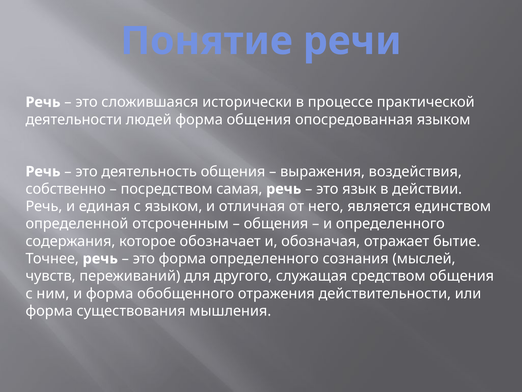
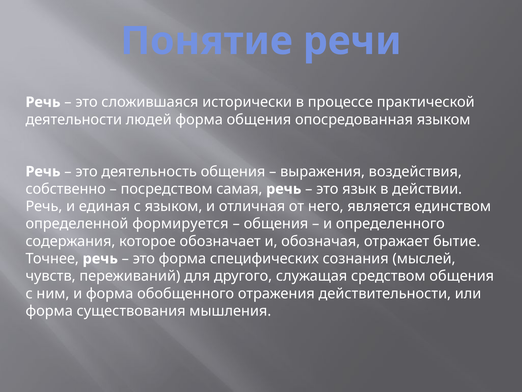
отсроченным: отсроченным -> формируется
форма определенного: определенного -> специфических
